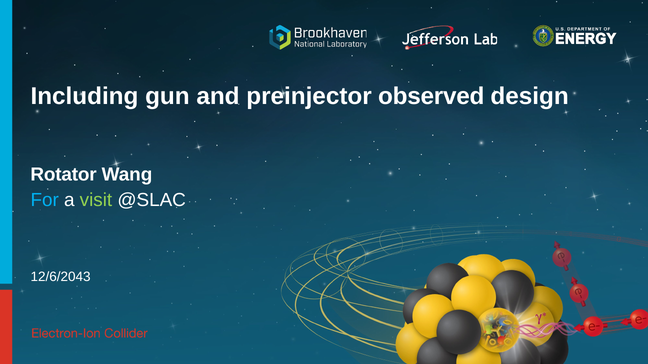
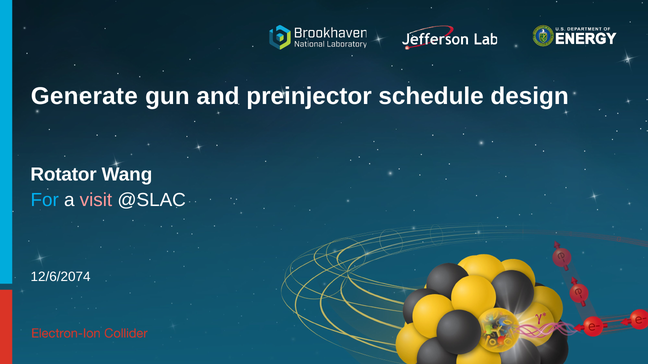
Including: Including -> Generate
observed: observed -> schedule
visit colour: light green -> pink
12/6/2043: 12/6/2043 -> 12/6/2074
